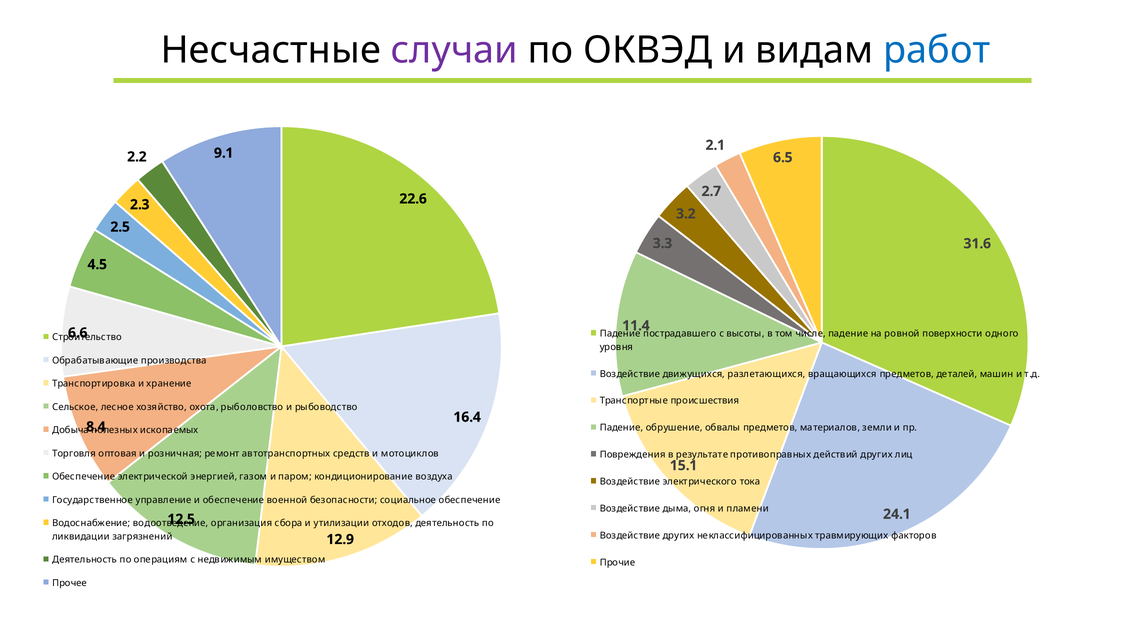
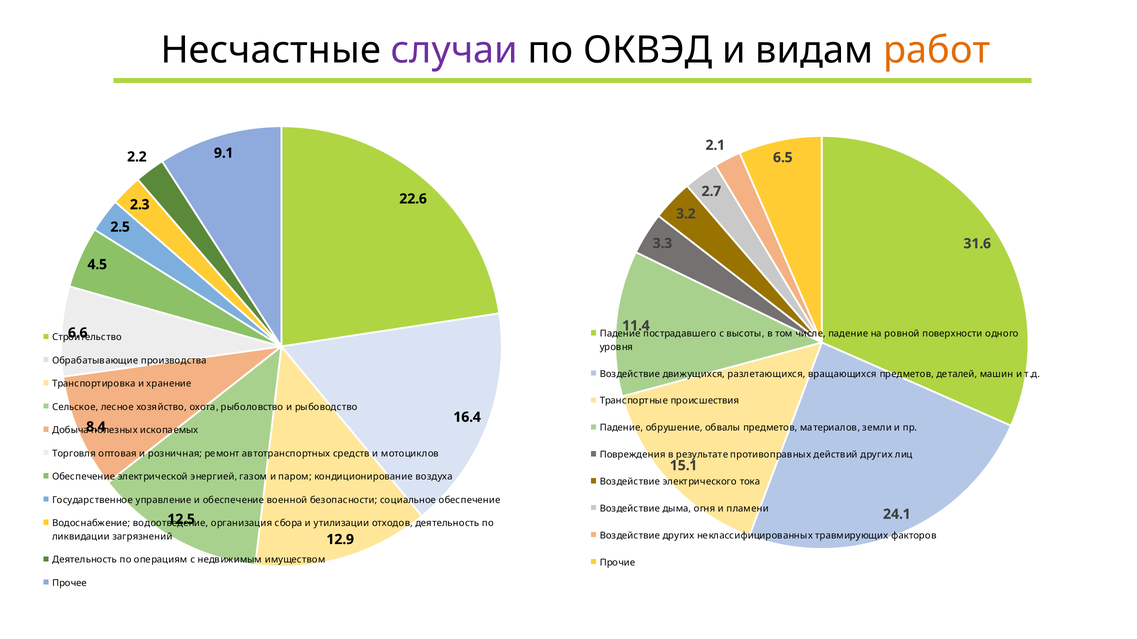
работ colour: blue -> orange
